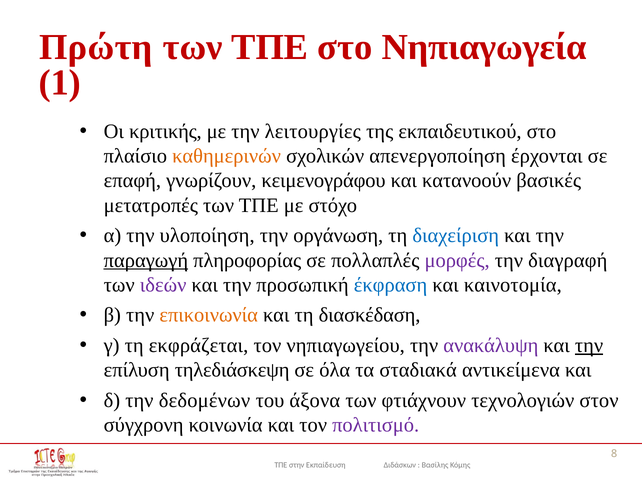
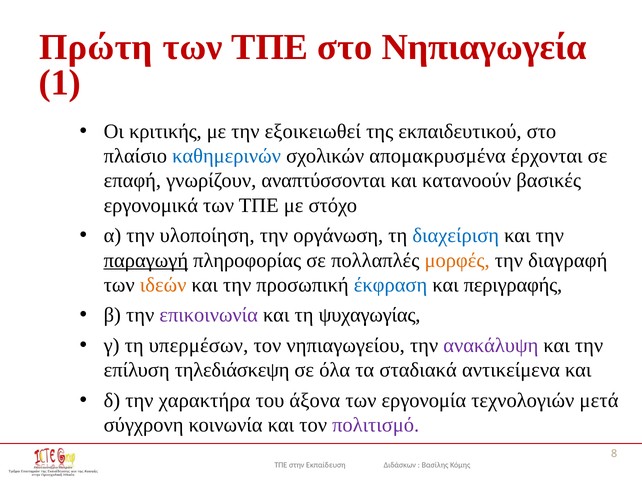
λειτουργίες: λειτουργίες -> εξοικειωθεί
καθημερινών colour: orange -> blue
απενεργοποίηση: απενεργοποίηση -> απομακρυσμένα
κειμενογράφου: κειμενογράφου -> αναπτύσσονται
μετατροπές: μετατροπές -> εργονομικά
μορφές colour: purple -> orange
ιδεών colour: purple -> orange
καινοτομία: καινοτομία -> περιγραφής
επικοινωνία colour: orange -> purple
διασκέδαση: διασκέδαση -> ψυχαγωγίας
εκφράζεται: εκφράζεται -> υπερμέσων
την at (589, 345) underline: present -> none
δεδομένων: δεδομένων -> χαρακτήρα
φτιάχνουν: φτιάχνουν -> εργονομία
στον: στον -> μετά
